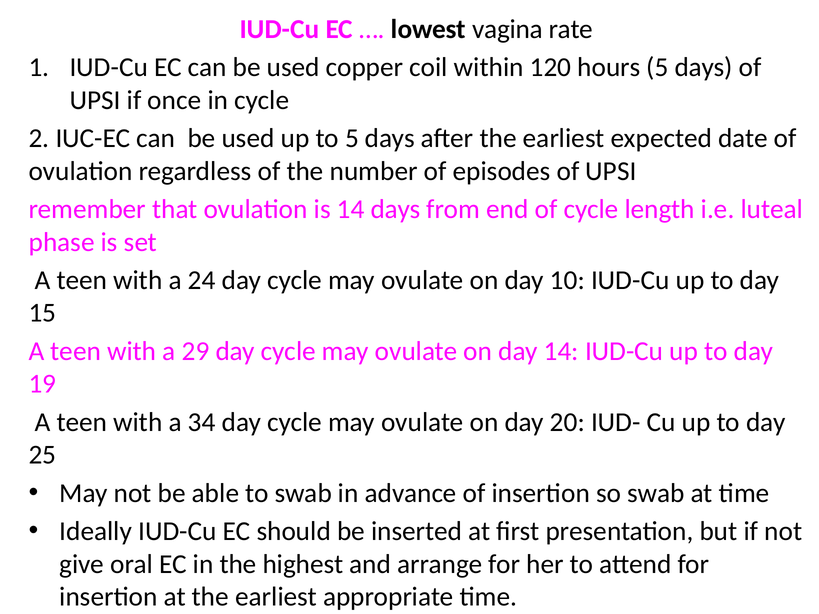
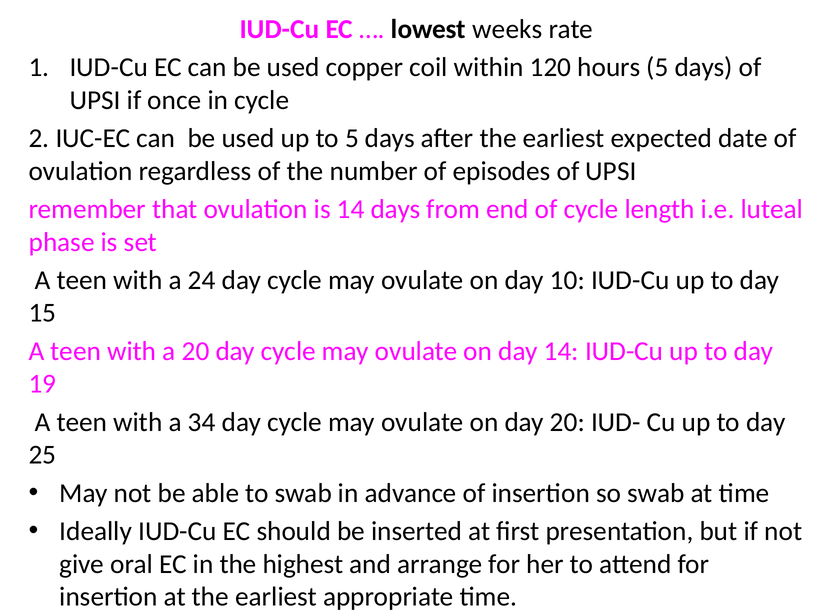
vagina: vagina -> weeks
a 29: 29 -> 20
